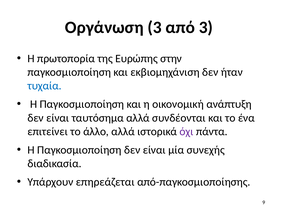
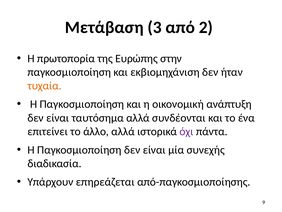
Οργάνωση: Οργάνωση -> Μετάβαση
από 3: 3 -> 2
τυχαία colour: blue -> orange
